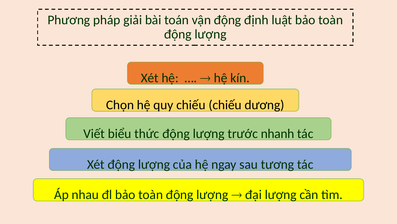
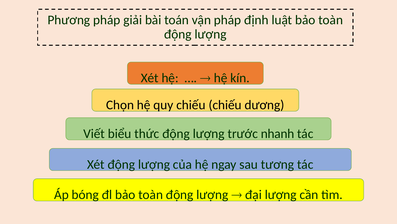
vận động: động -> pháp
nhau: nhau -> bóng
